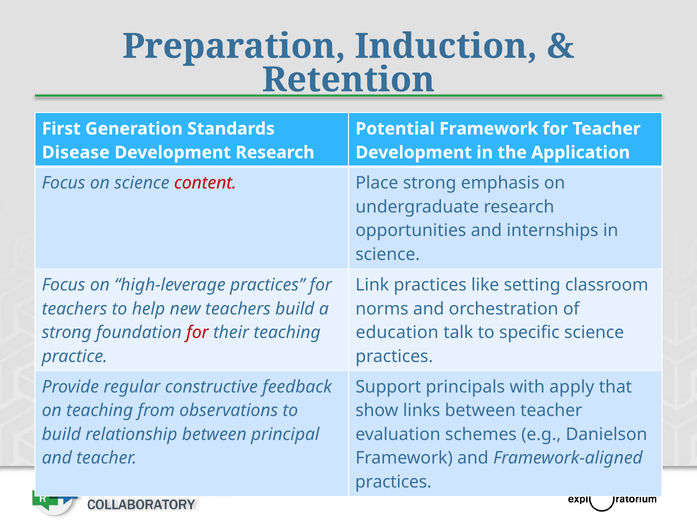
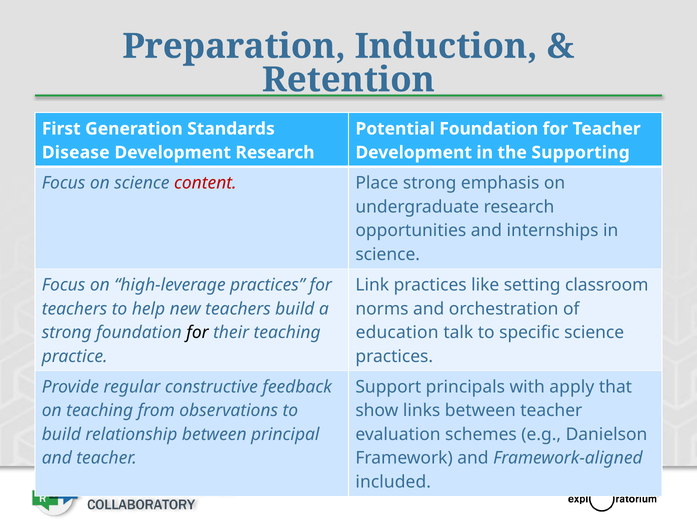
Potential Framework: Framework -> Foundation
Application: Application -> Supporting
for at (197, 332) colour: red -> black
practices at (393, 482): practices -> included
